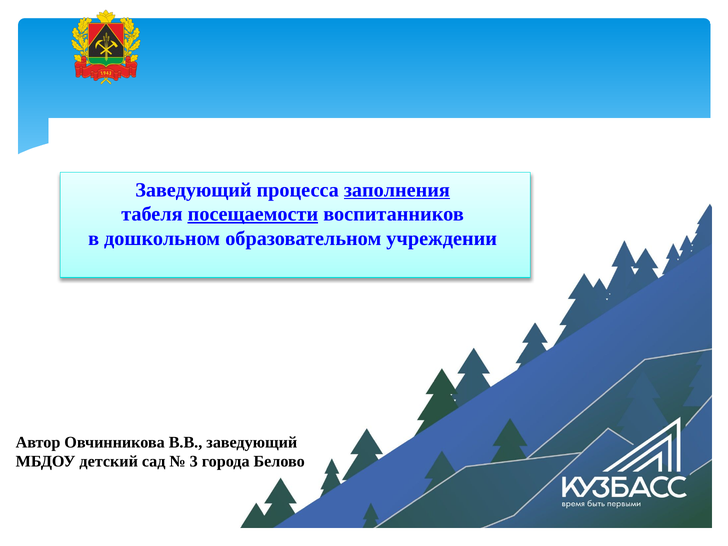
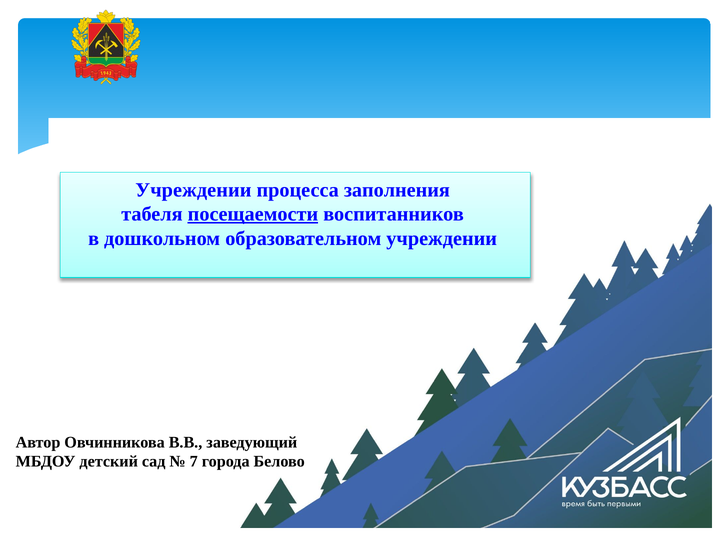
Заведующий at (193, 190): Заведующий -> Учреждении
заполнения underline: present -> none
3: 3 -> 7
